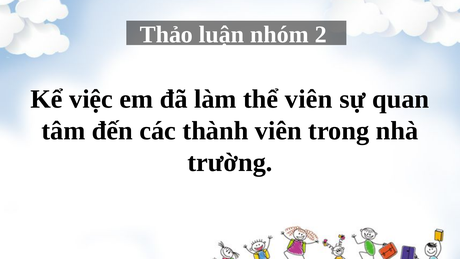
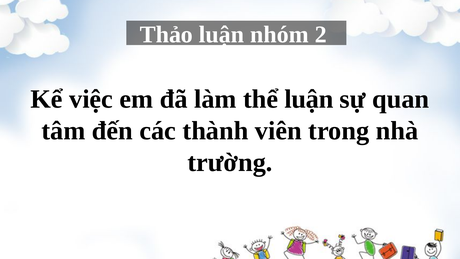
thể viên: viên -> luận
